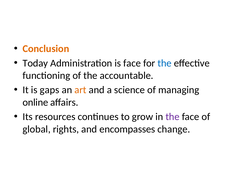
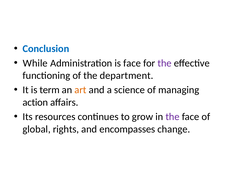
Conclusion colour: orange -> blue
Today: Today -> While
the at (165, 63) colour: blue -> purple
accountable: accountable -> department
gaps: gaps -> term
online: online -> action
